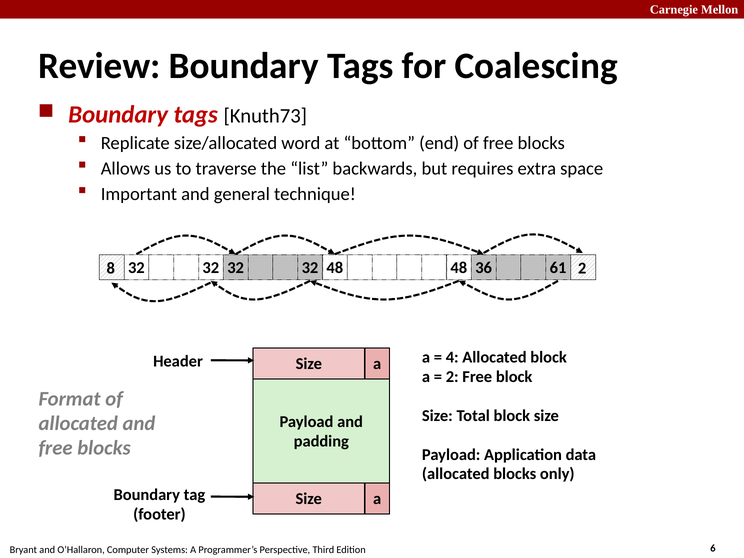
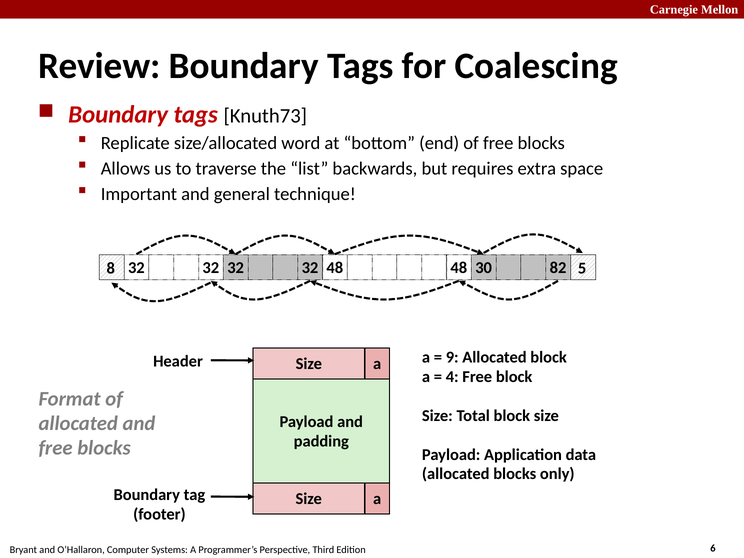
36: 36 -> 30
61: 61 -> 82
8 2: 2 -> 5
4: 4 -> 9
2 at (452, 377): 2 -> 4
